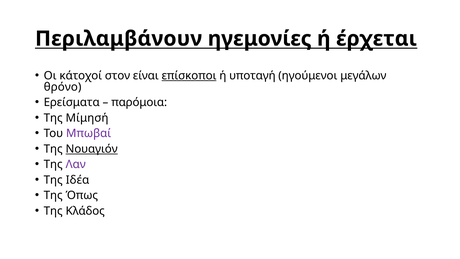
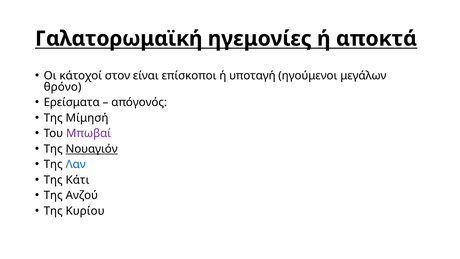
Περιλαμβάνουν: Περιλαμβάνουν -> Γαλατορωμαϊκή
έρχεται: έρχεται -> αποκτά
επίσκοποι underline: present -> none
παρόμοια: παρόμοια -> απόγονός
Λαν colour: purple -> blue
Ιδέα: Ιδέα -> Κάτι
Όπως: Όπως -> Ανζού
Κλάδος: Κλάδος -> Κυρίου
